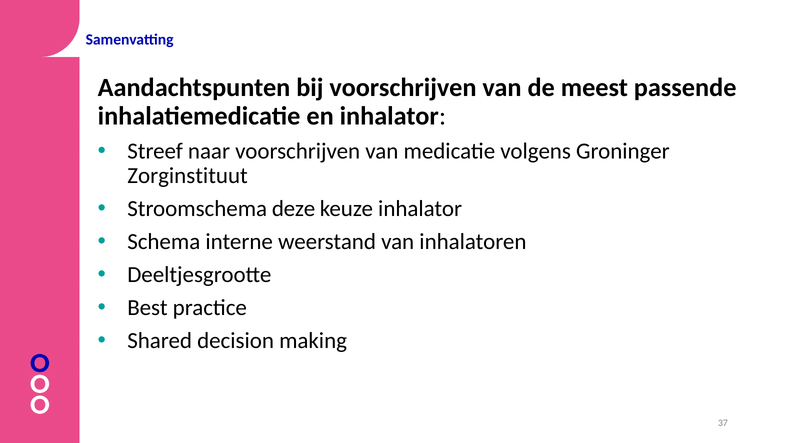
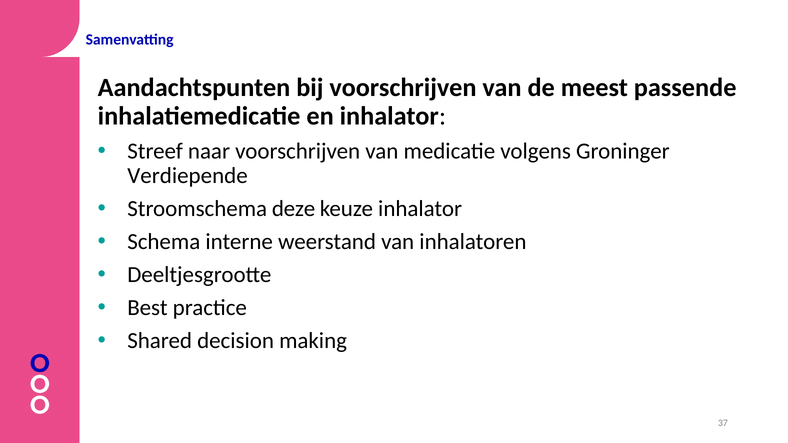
Zorginstituut: Zorginstituut -> Verdiepende
